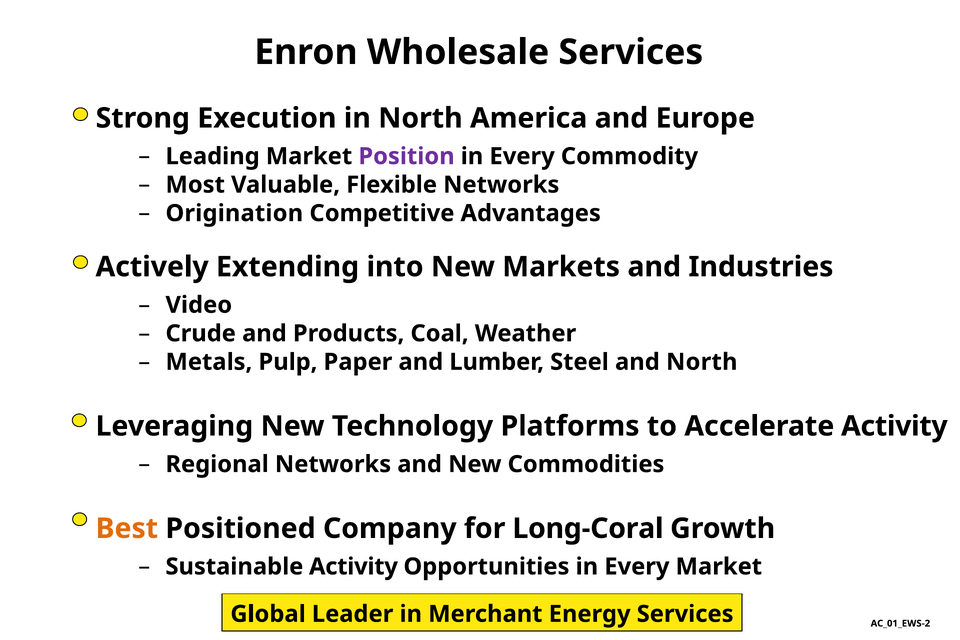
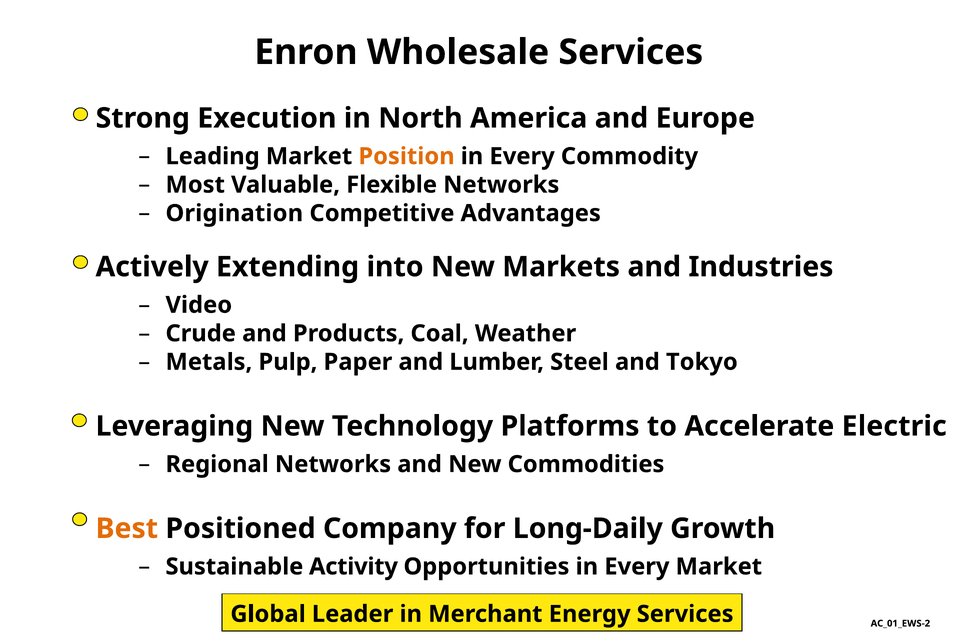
Position colour: purple -> orange
and North: North -> Tokyo
Accelerate Activity: Activity -> Electric
Long-Coral: Long-Coral -> Long-Daily
